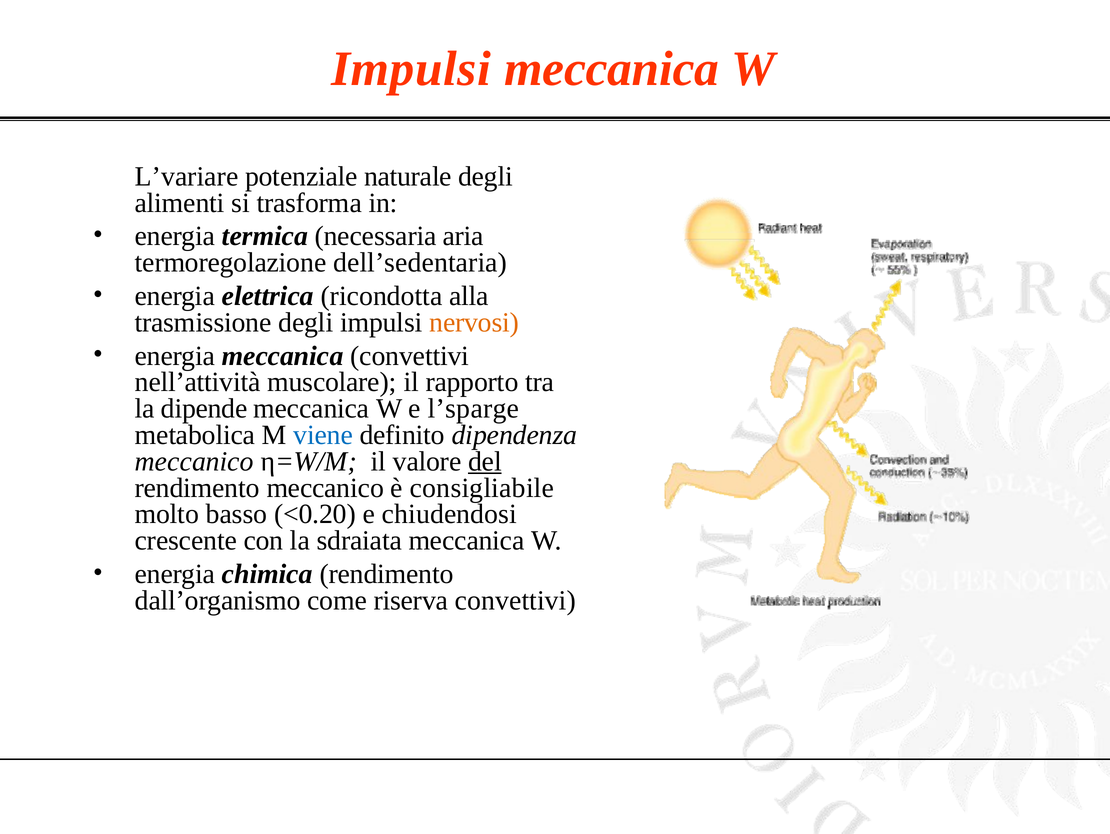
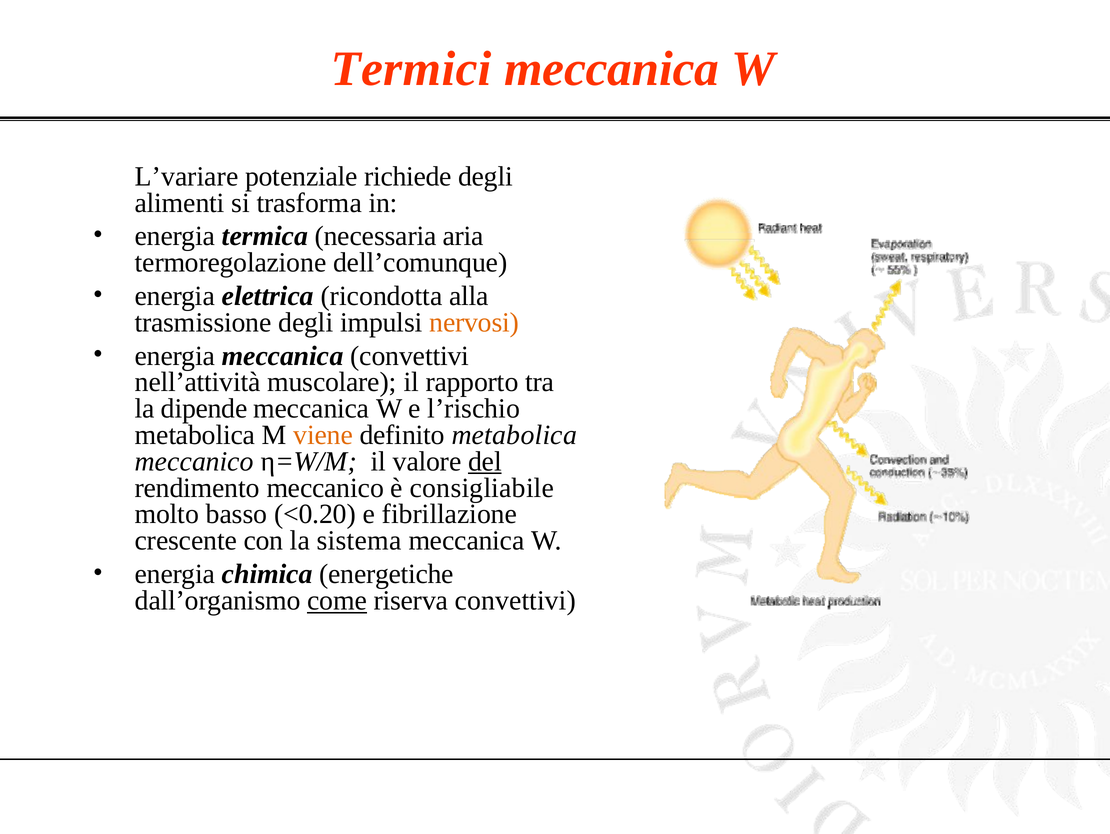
Impulsi at (411, 69): Impulsi -> Termici
naturale: naturale -> richiede
dell’sedentaria: dell’sedentaria -> dell’comunque
l’sparge: l’sparge -> l’rischio
viene colour: blue -> orange
definito dipendenza: dipendenza -> metabolica
chiudendosi: chiudendosi -> fibrillazione
sdraiata: sdraiata -> sistema
chimica rendimento: rendimento -> energetiche
come underline: none -> present
